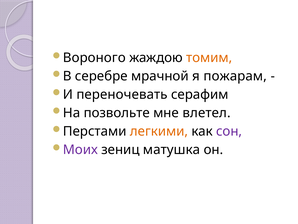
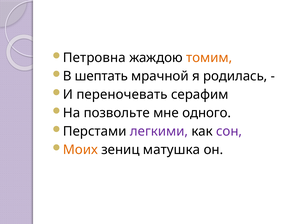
Вороного: Вороного -> Петровна
серебре: серебре -> шептать
пожарам: пожарам -> родилась
влетел: влетел -> одного
легкими colour: orange -> purple
Моих colour: purple -> orange
